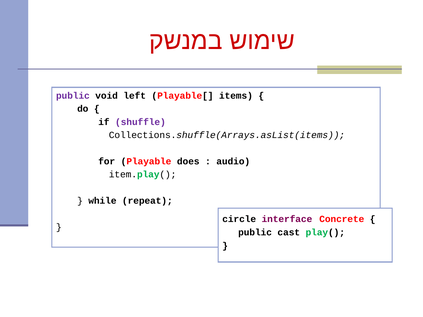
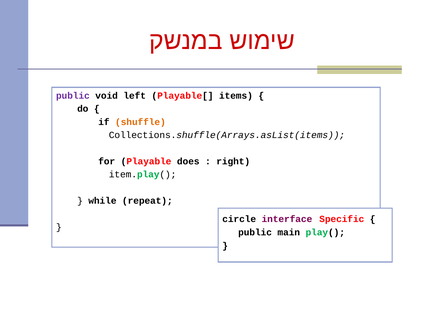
shuffle colour: purple -> orange
audio: audio -> right
Concrete: Concrete -> Specific
cast: cast -> main
